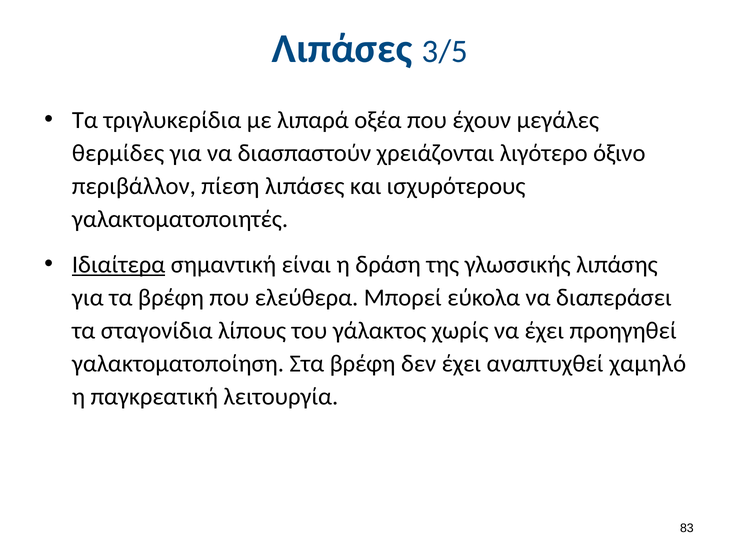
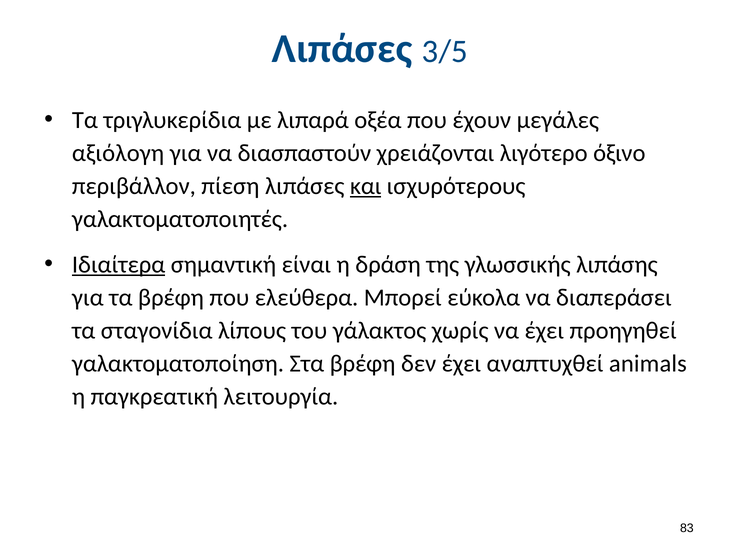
θερμίδες: θερμίδες -> αξιόλογη
και underline: none -> present
χαμηλό: χαμηλό -> animals
